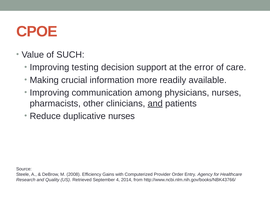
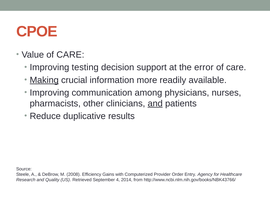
Value of SUCH: SUCH -> CARE
Making underline: none -> present
duplicative nurses: nurses -> results
